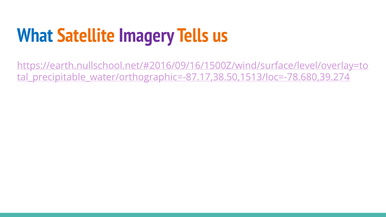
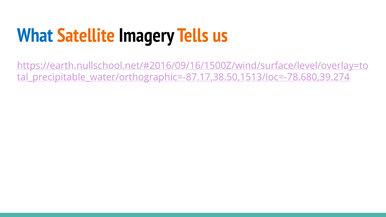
Imagery colour: purple -> black
